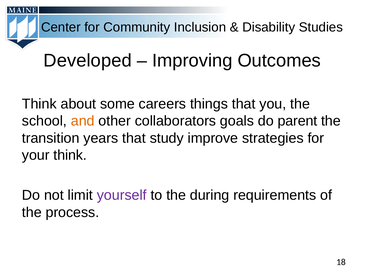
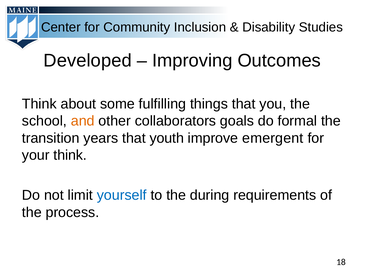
careers: careers -> fulfilling
parent: parent -> formal
study: study -> youth
strategies: strategies -> emergent
yourself colour: purple -> blue
